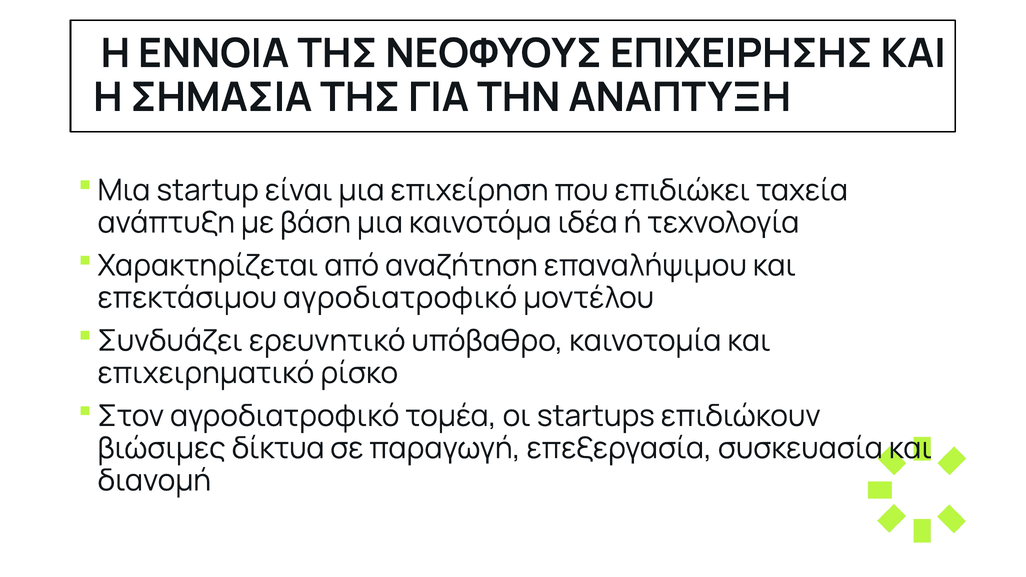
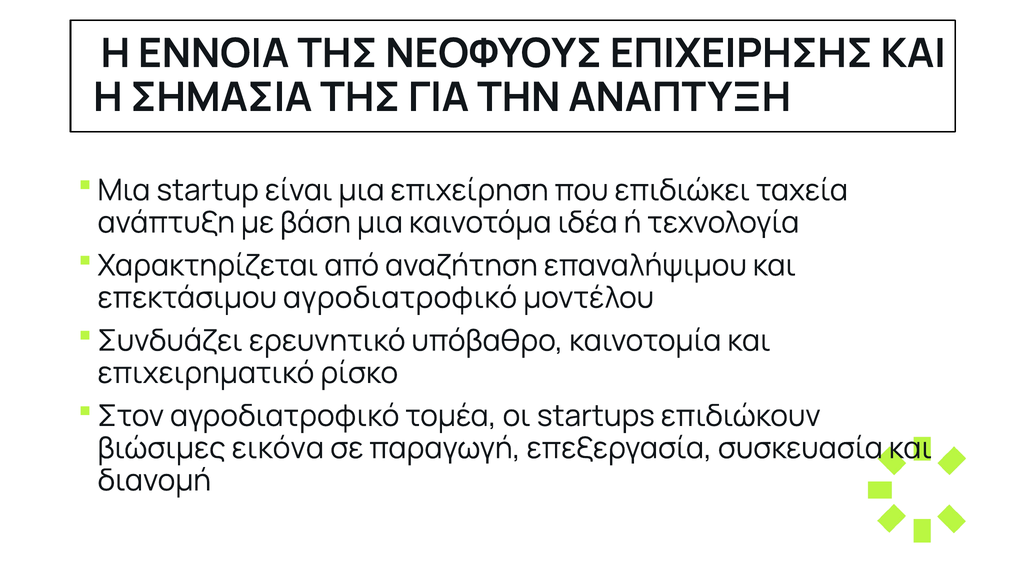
δίκτυα: δίκτυα -> εικόνα
